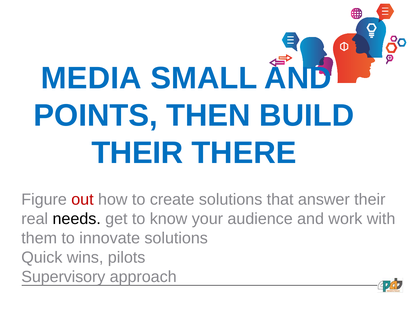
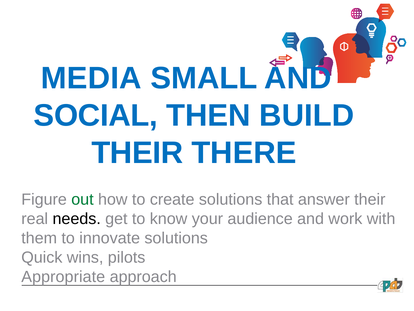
POINTS: POINTS -> SOCIAL
out colour: red -> green
Supervisory: Supervisory -> Appropriate
